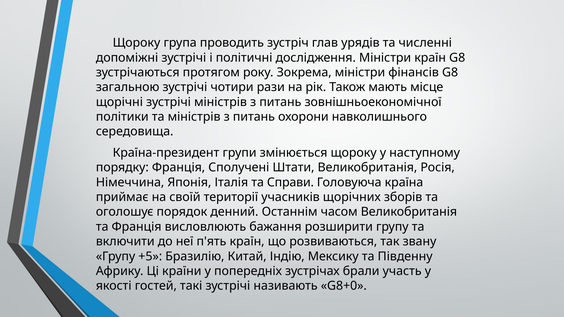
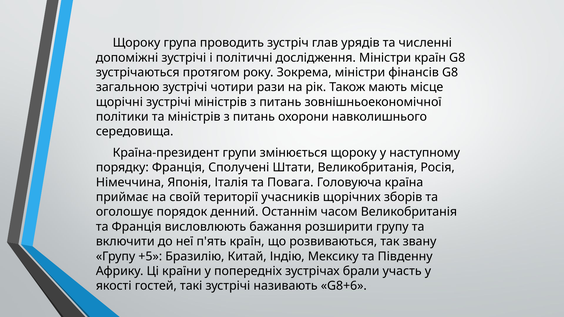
Справи: Справи -> Повага
G8+0: G8+0 -> G8+6
